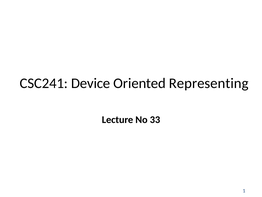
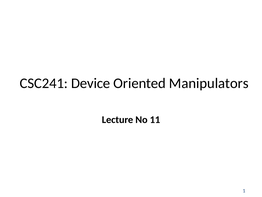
Representing: Representing -> Manipulators
33: 33 -> 11
